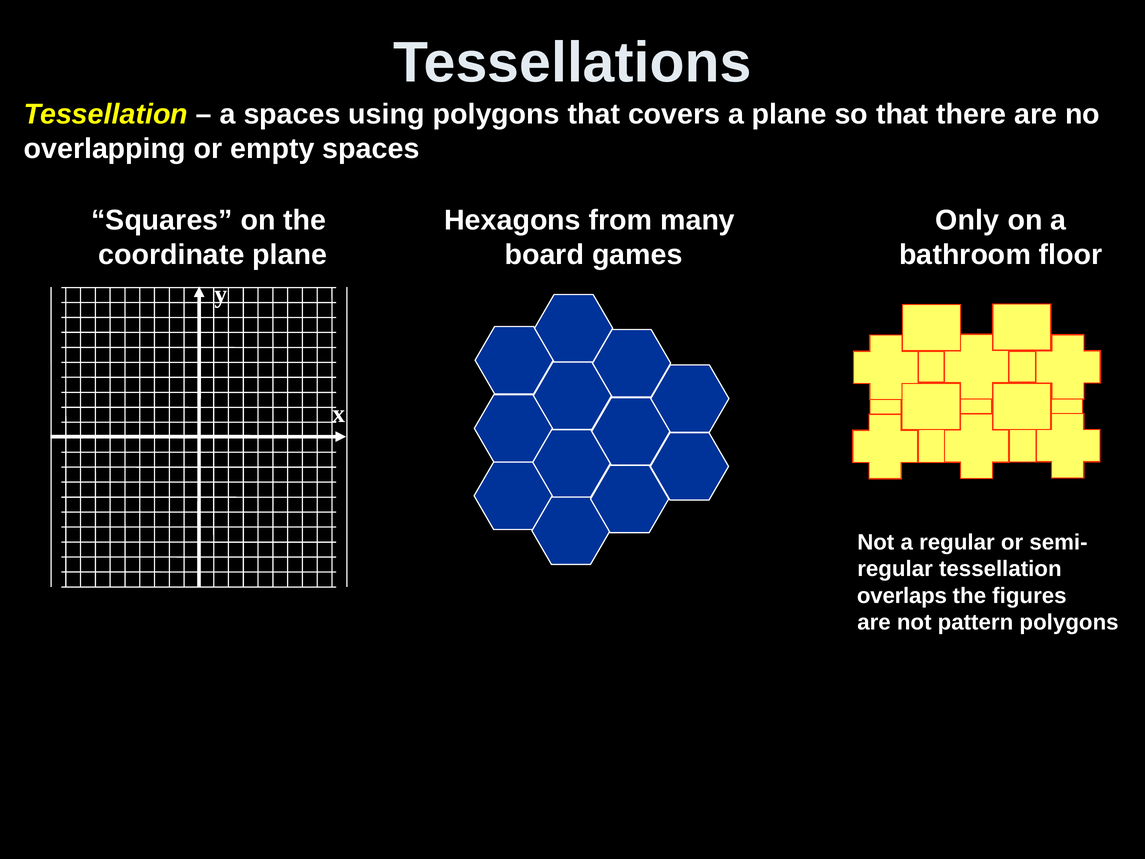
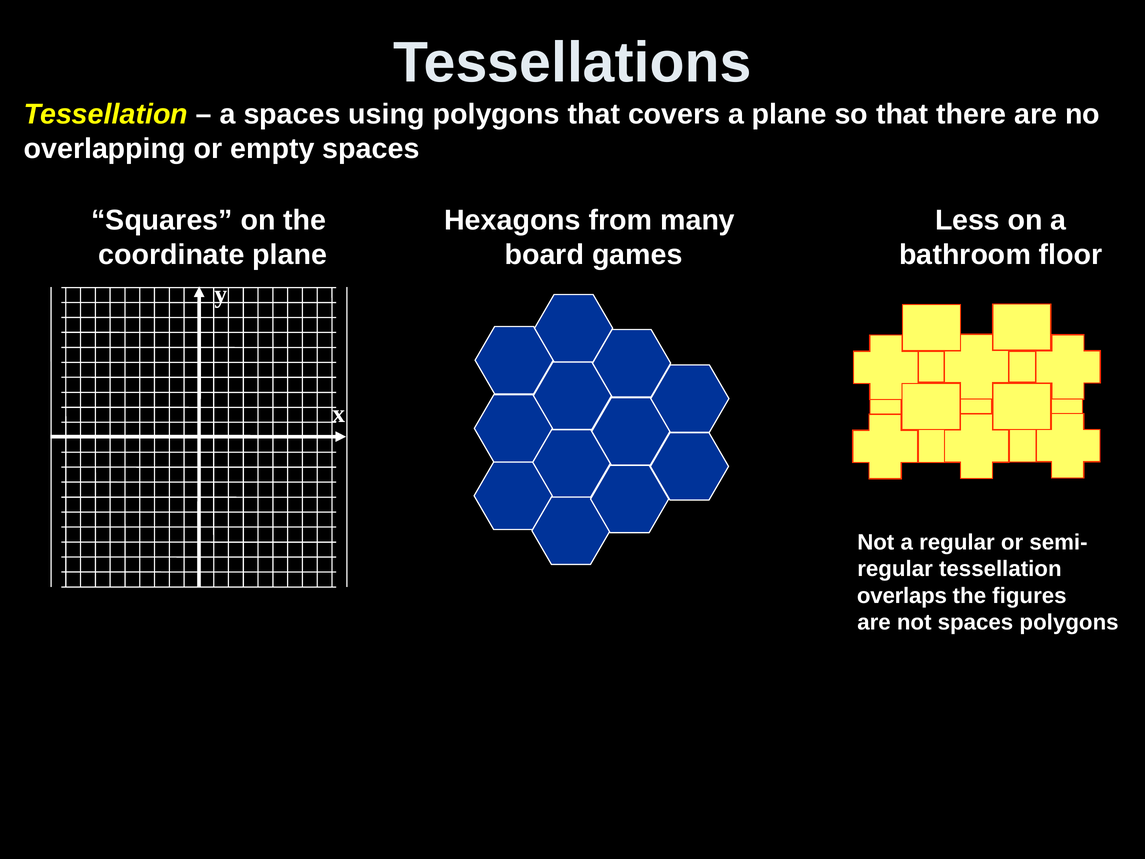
Only: Only -> Less
not pattern: pattern -> spaces
